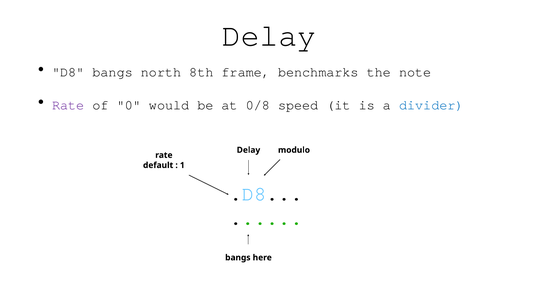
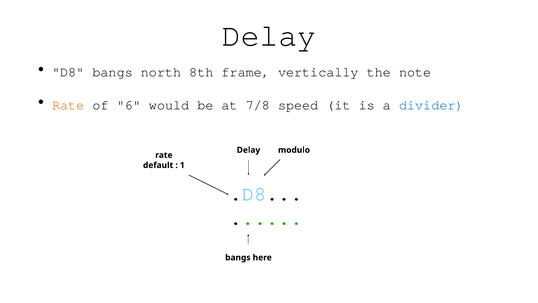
benchmarks: benchmarks -> vertically
Rate at (68, 105) colour: purple -> orange
0: 0 -> 6
0/8: 0/8 -> 7/8
